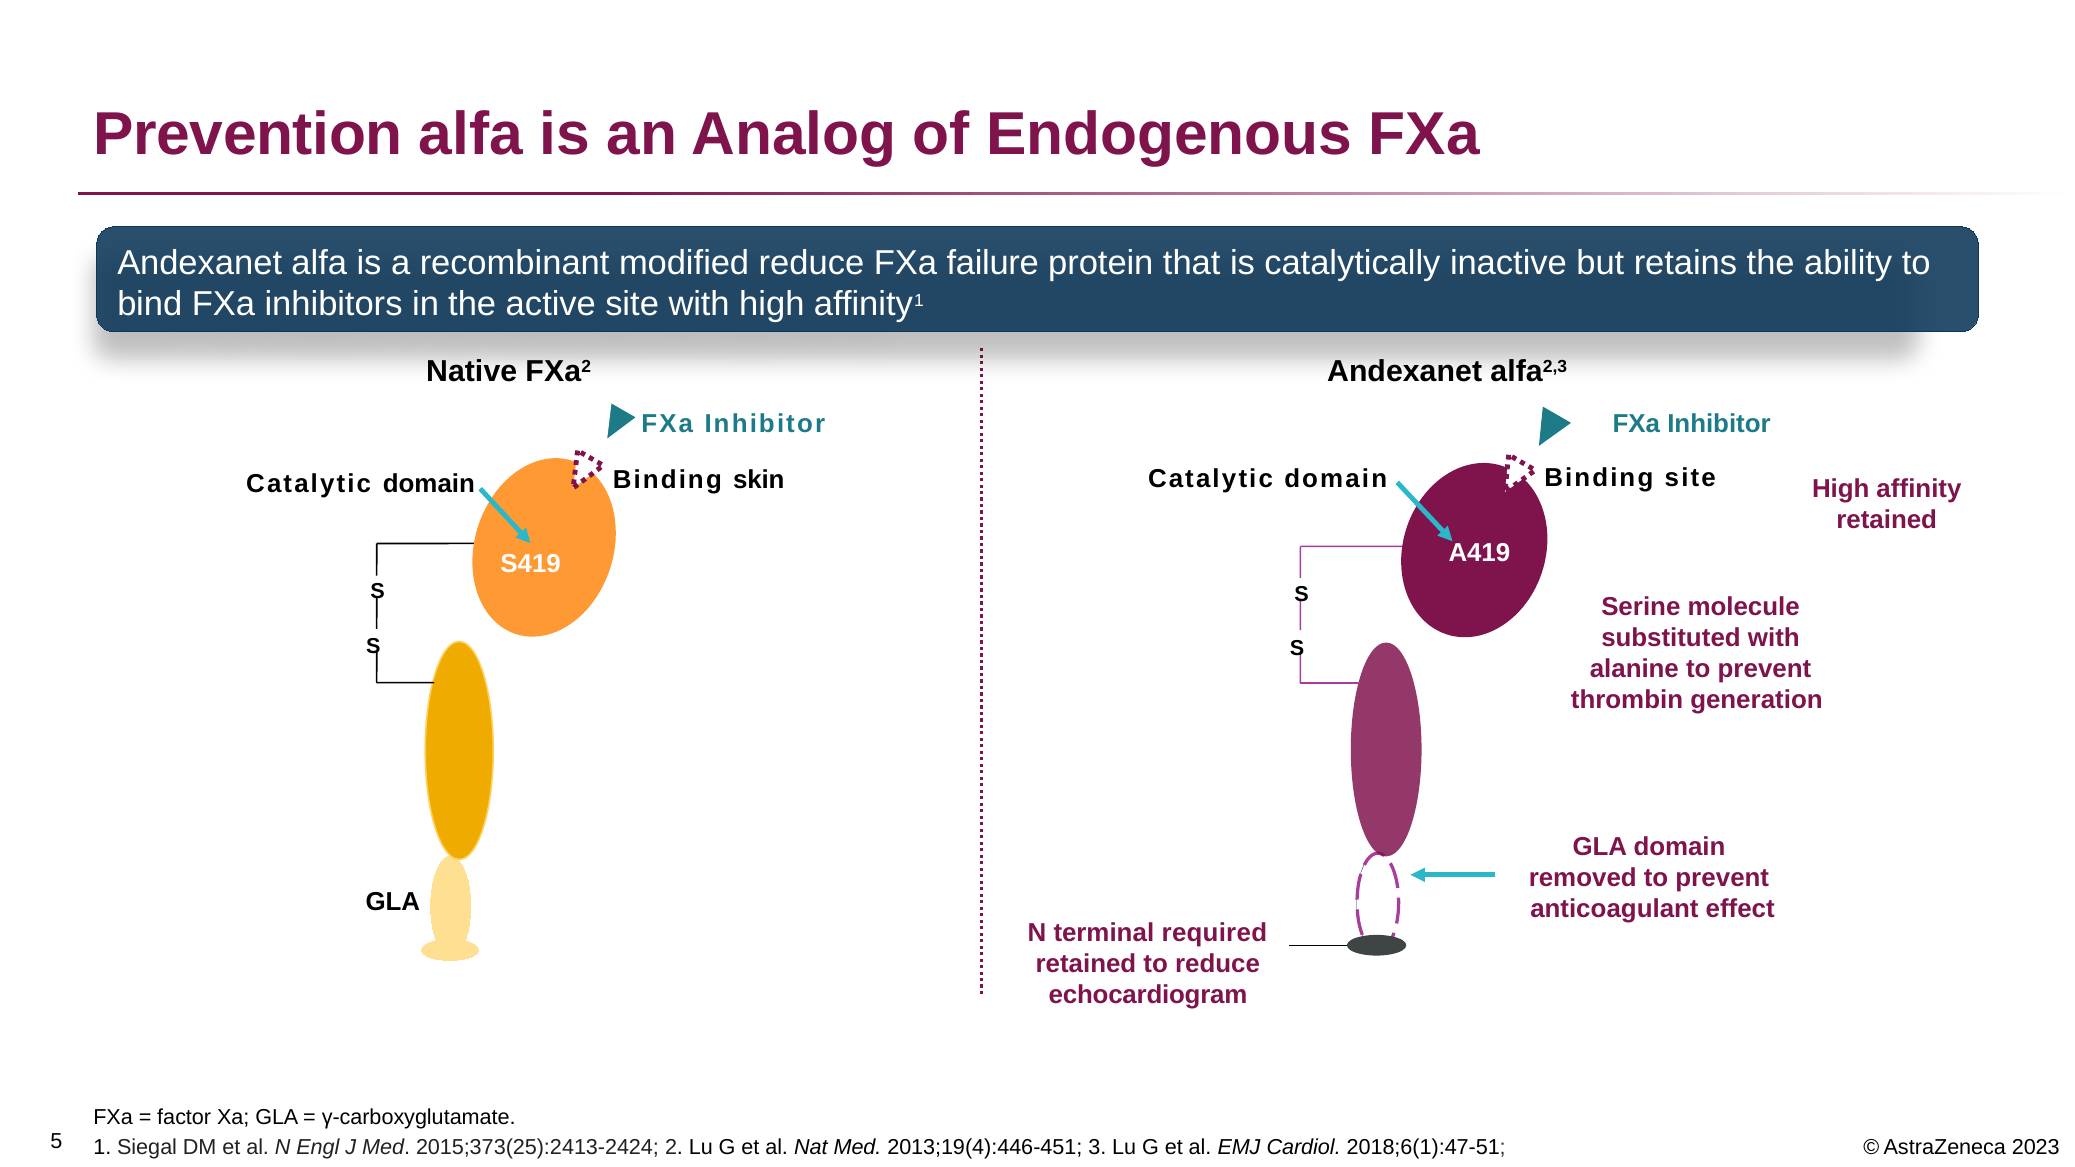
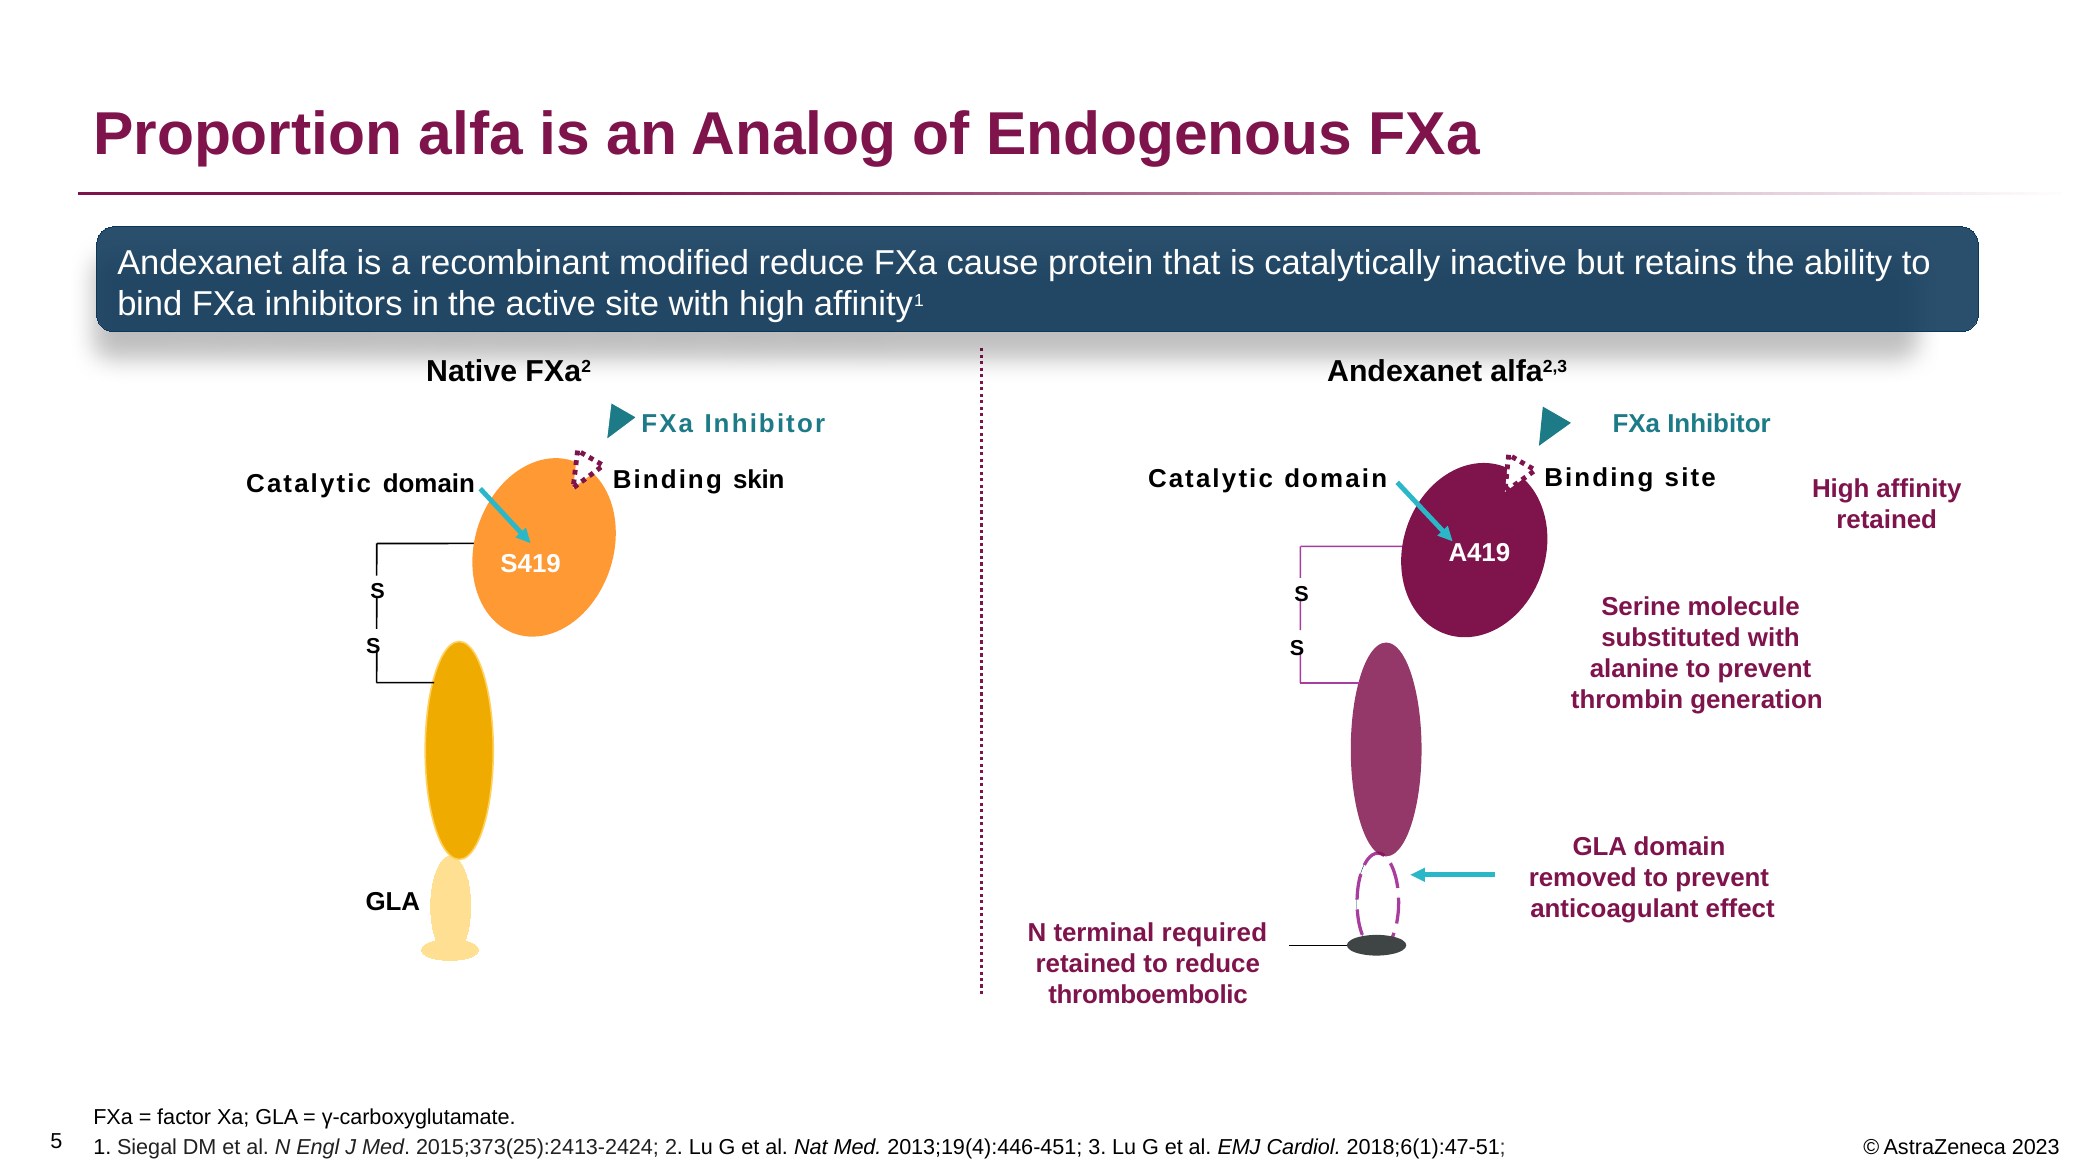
Prevention: Prevention -> Proportion
failure: failure -> cause
echocardiogram: echocardiogram -> thromboembolic
